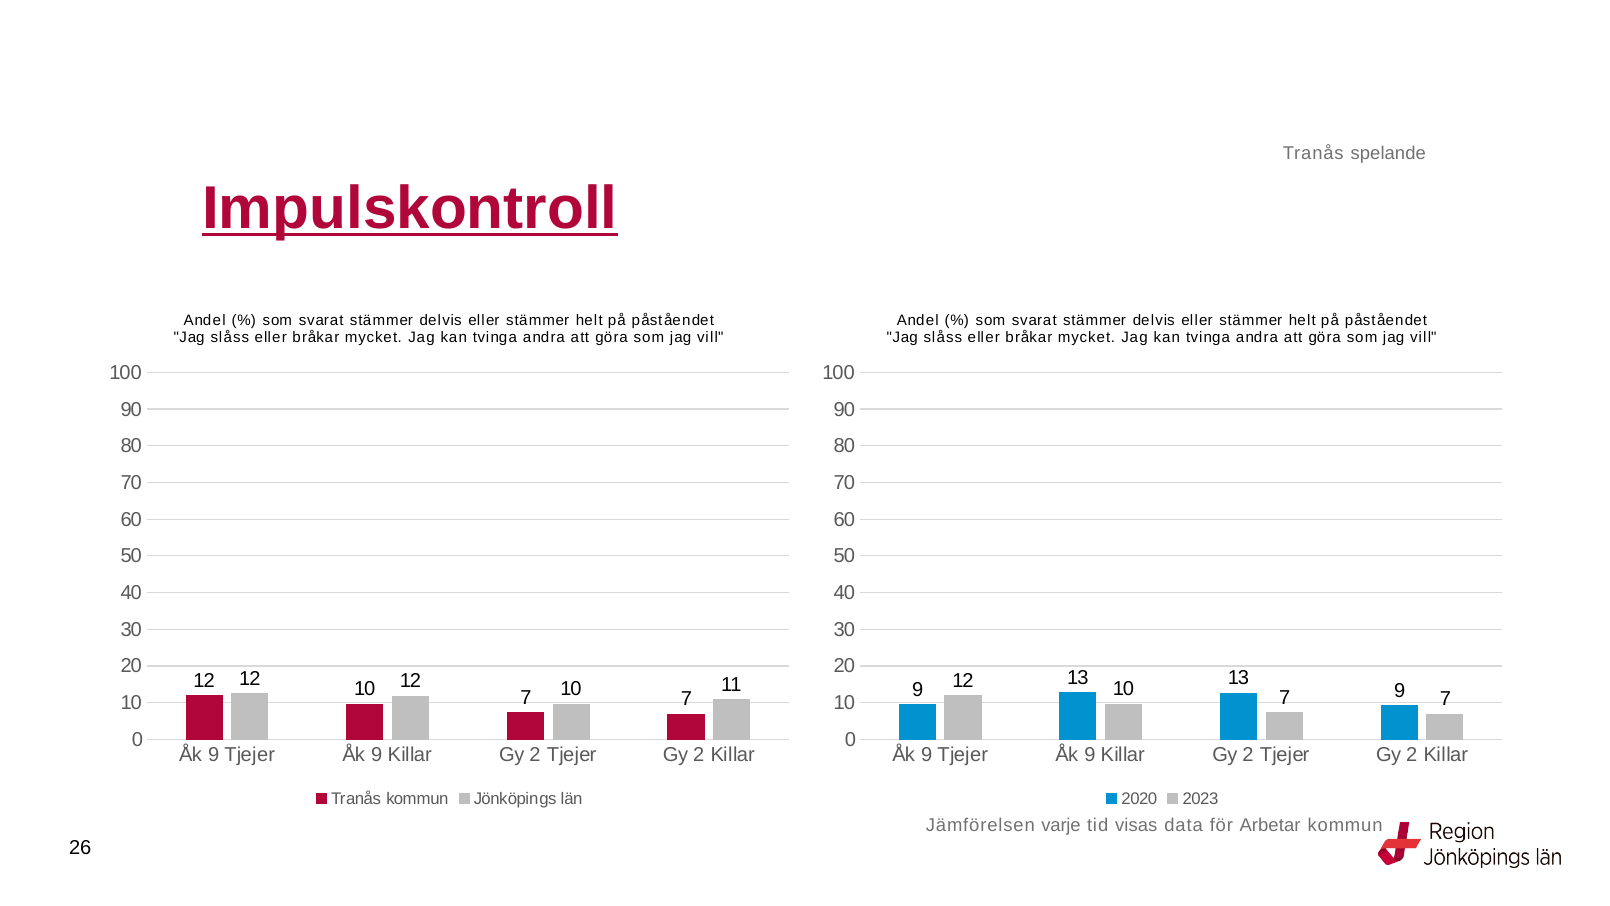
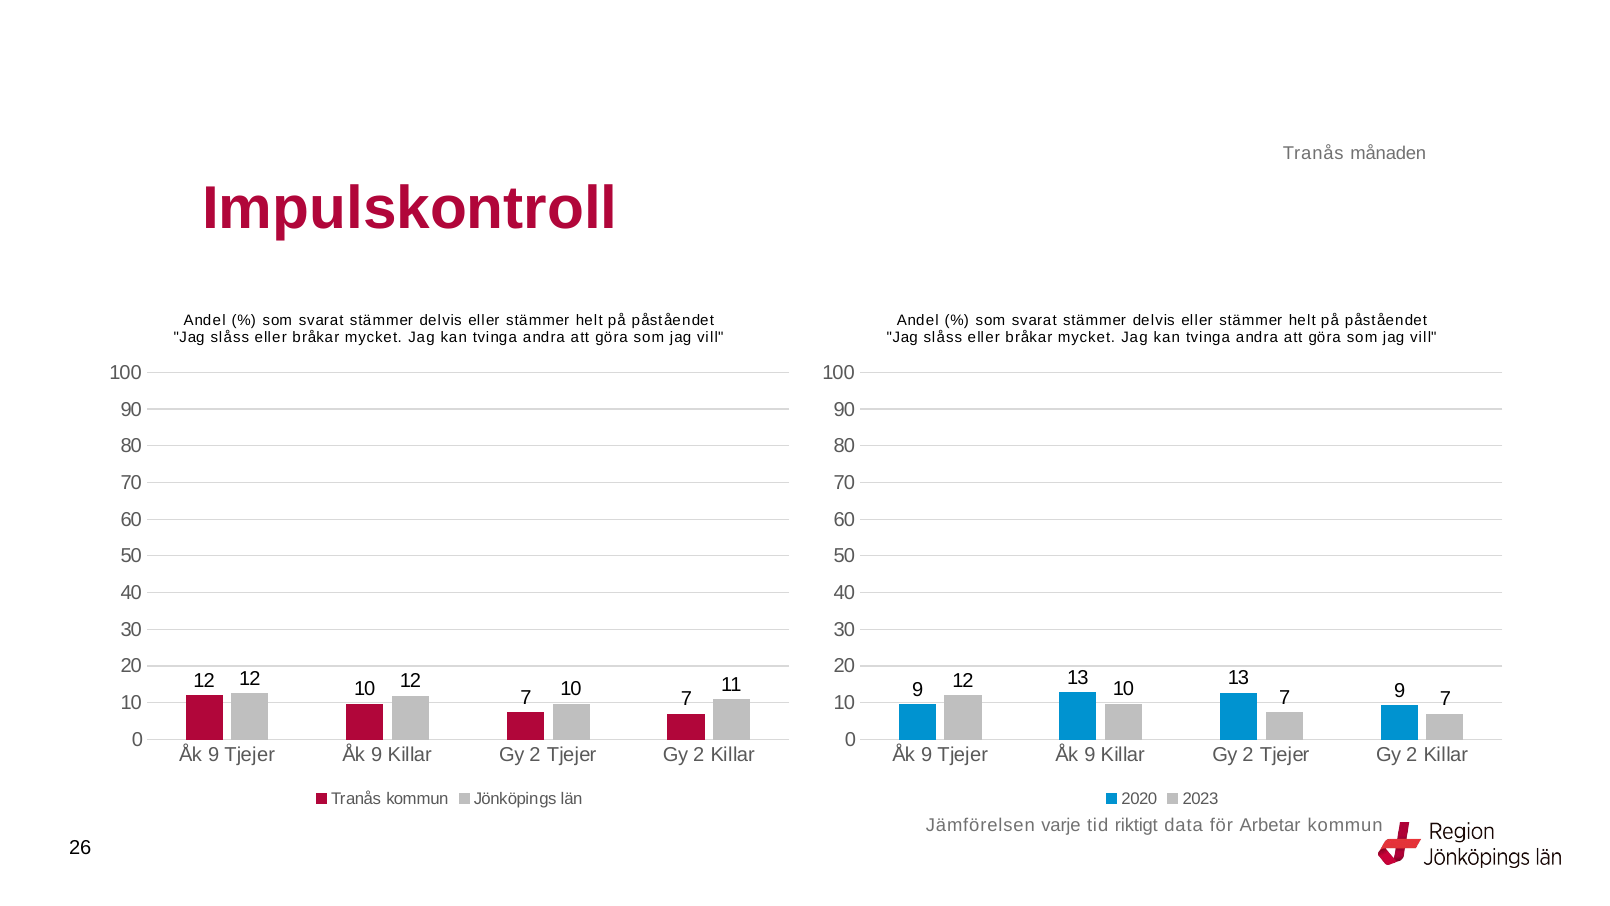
spelande: spelande -> månaden
Impulskontroll underline: present -> none
visas: visas -> riktigt
